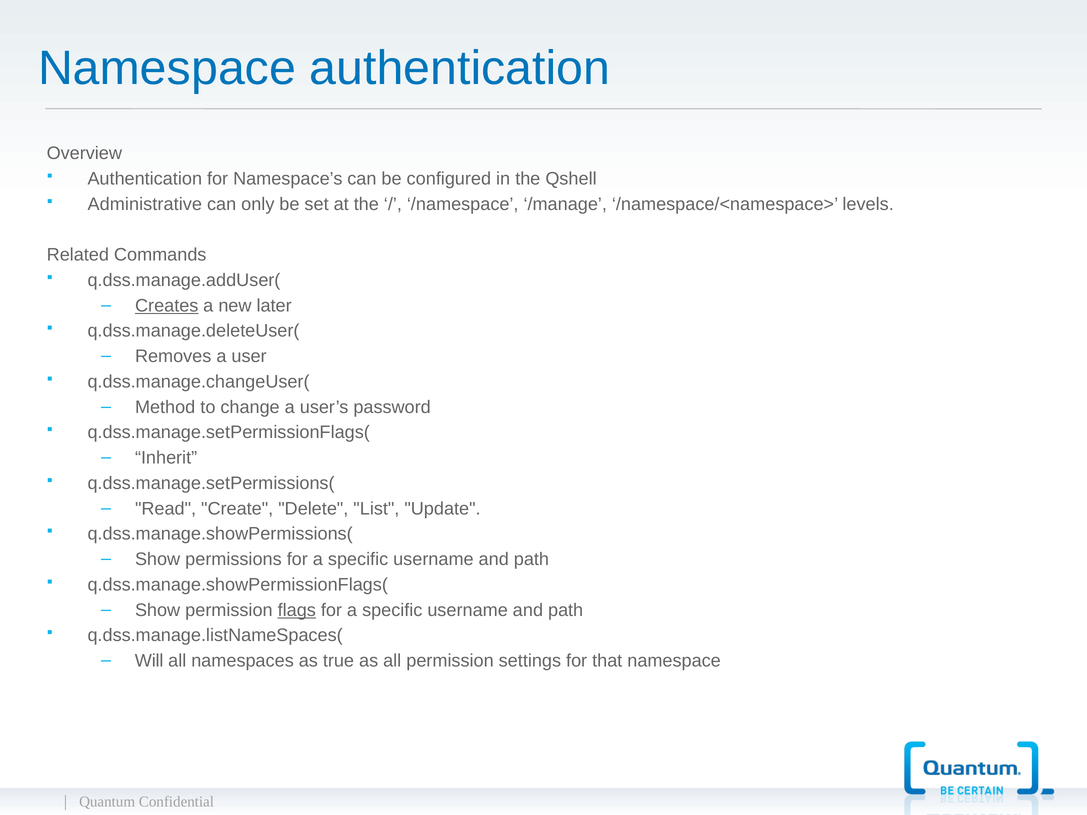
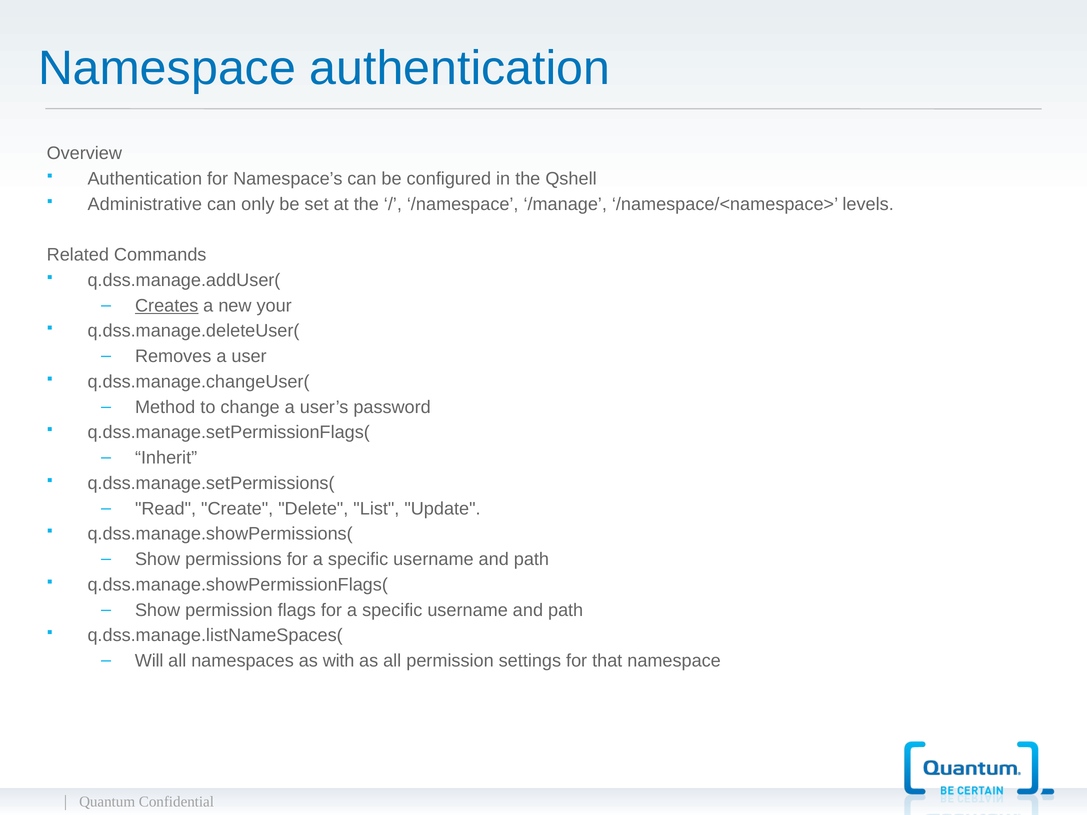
later: later -> your
flags underline: present -> none
true: true -> with
